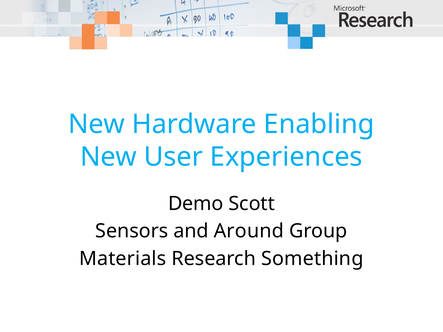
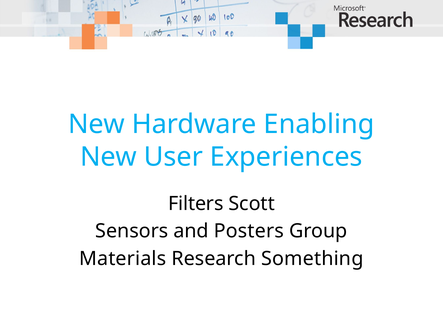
Demo: Demo -> Filters
Around: Around -> Posters
